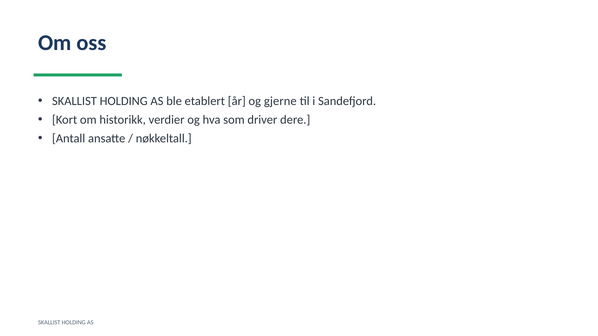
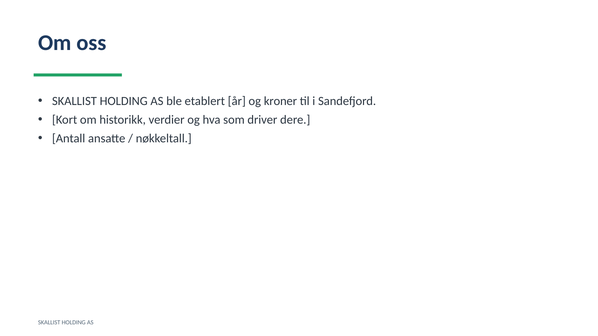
gjerne: gjerne -> kroner
